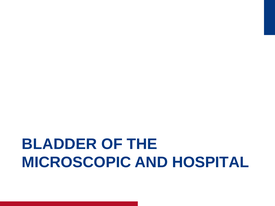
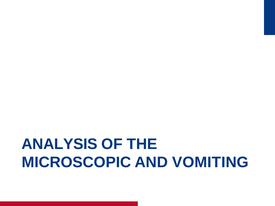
BLADDER: BLADDER -> ANALYSIS
HOSPITAL: HOSPITAL -> VOMITING
